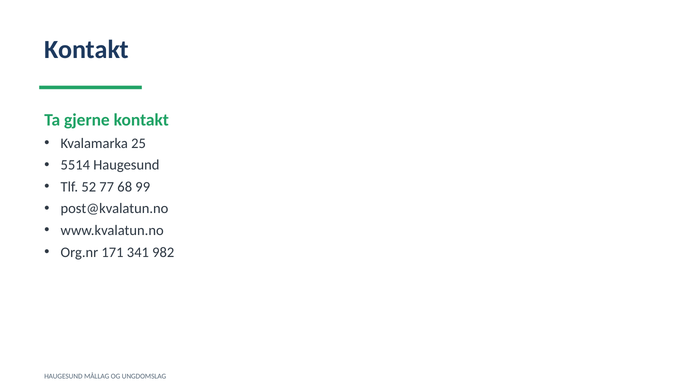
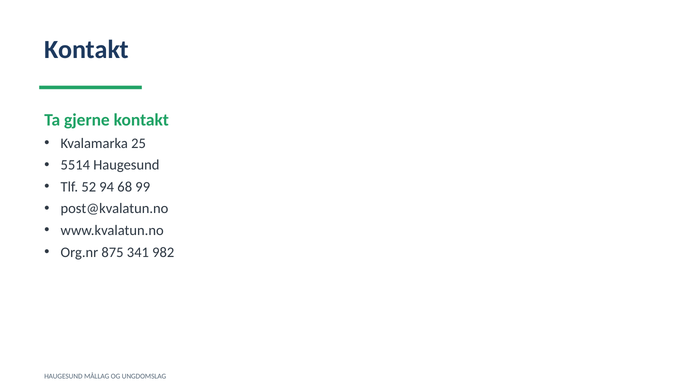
77: 77 -> 94
171: 171 -> 875
